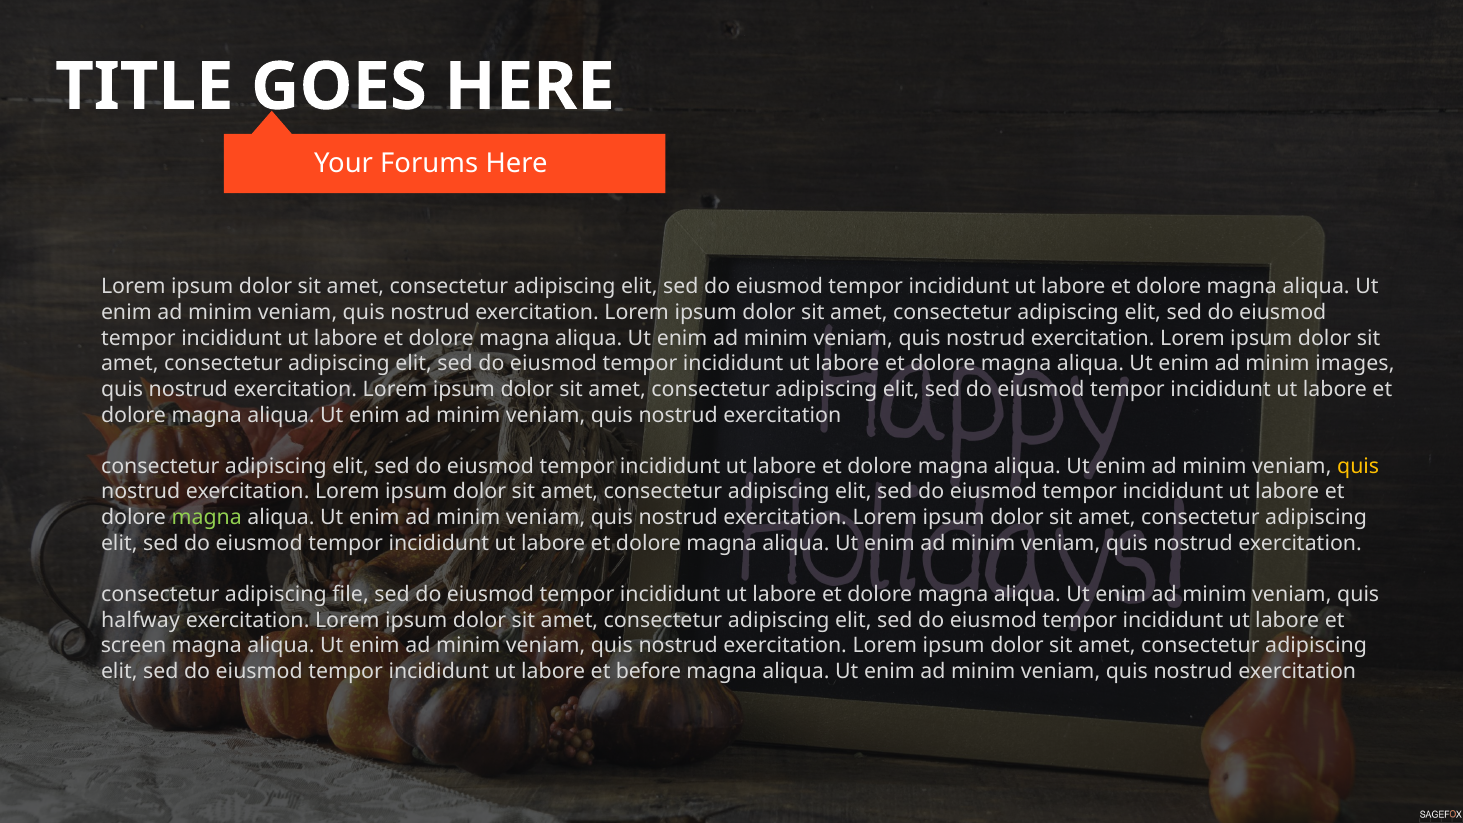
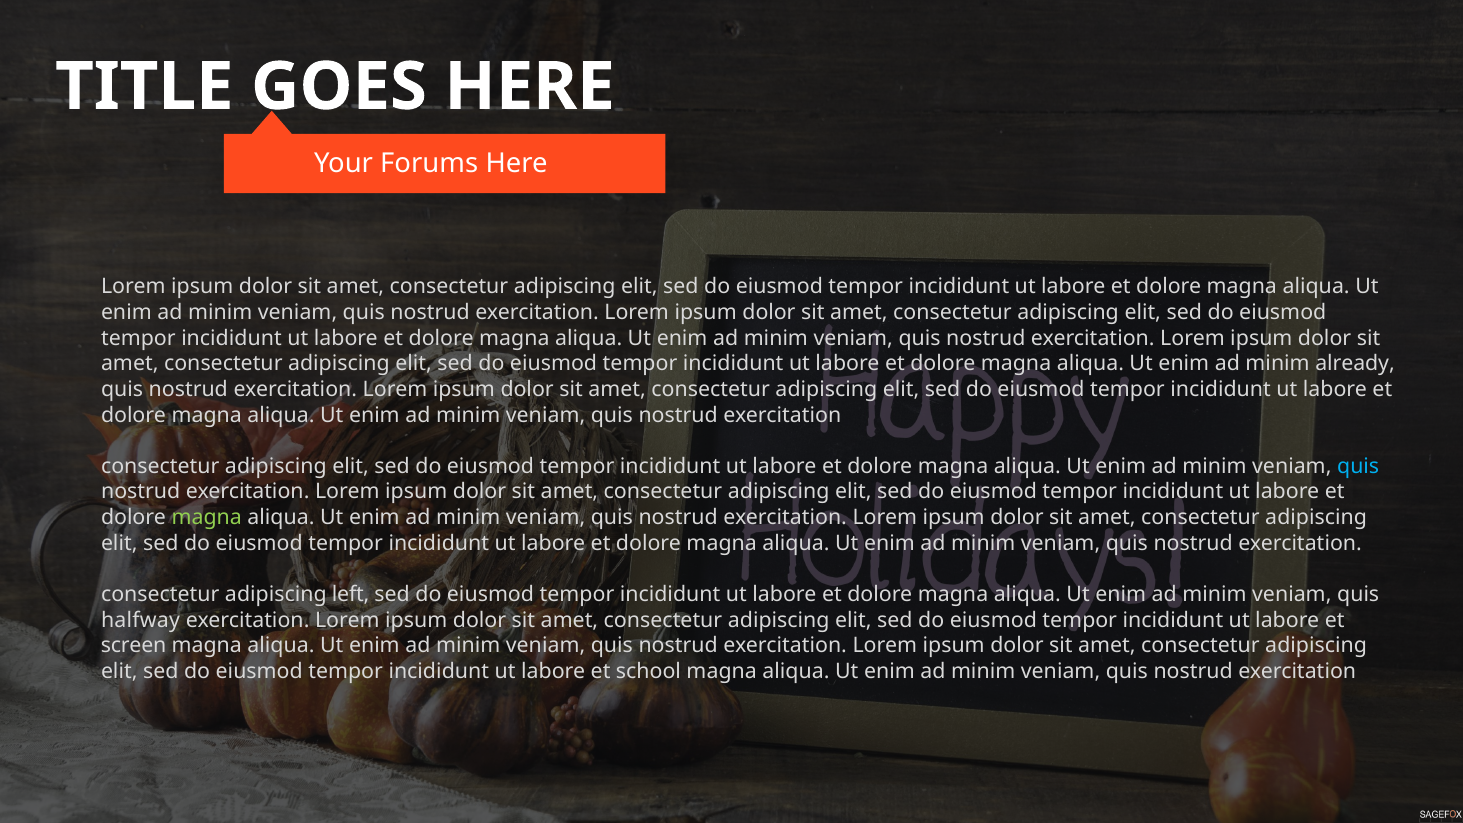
images: images -> already
quis at (1358, 466) colour: yellow -> light blue
file: file -> left
before: before -> school
